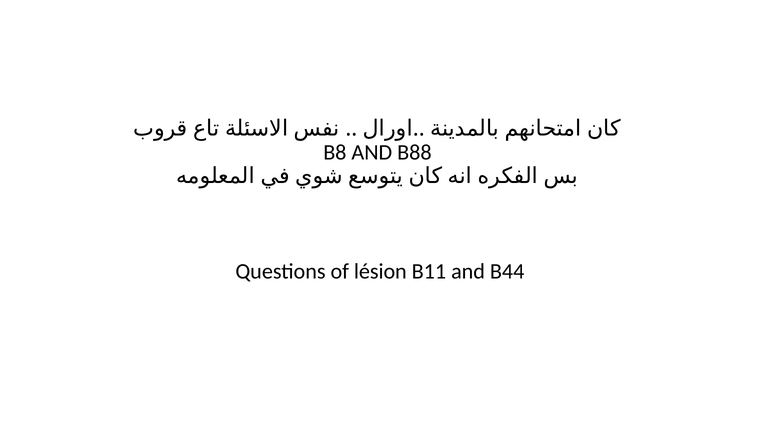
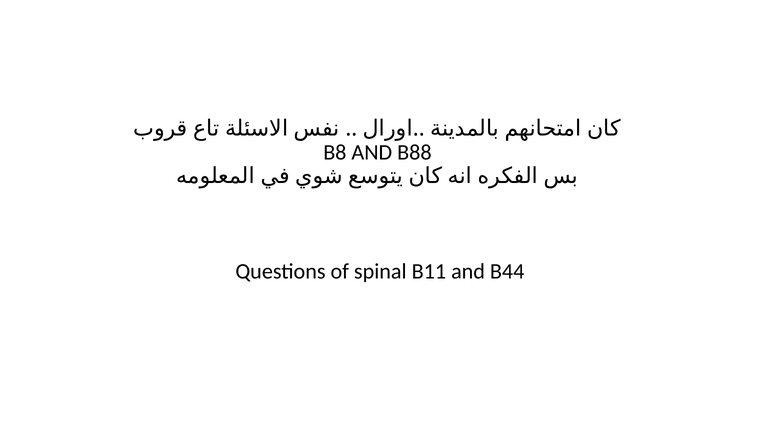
lésion: lésion -> spinal
